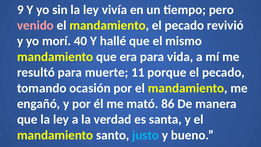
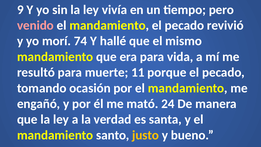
40: 40 -> 74
86: 86 -> 24
justo colour: light blue -> yellow
